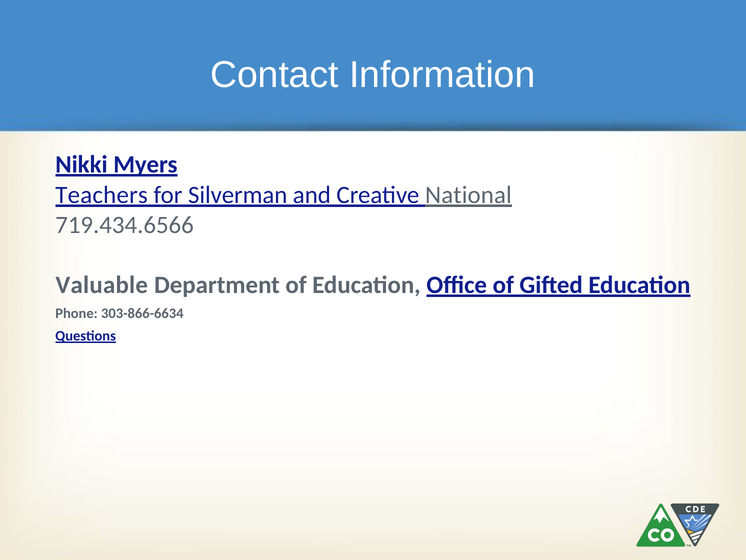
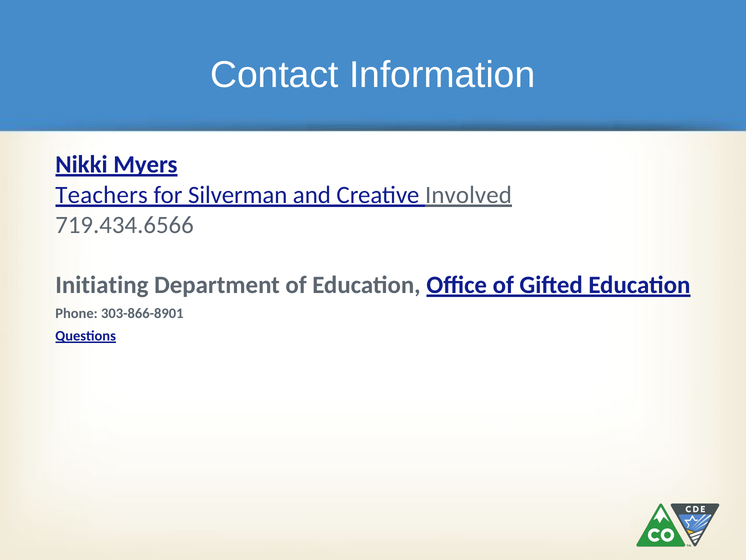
National: National -> Involved
Valuable: Valuable -> Initiating
303-866-6634: 303-866-6634 -> 303-866-8901
